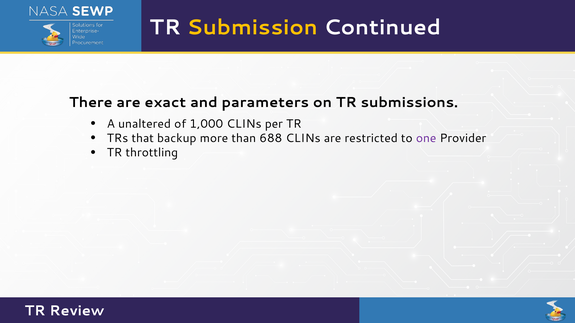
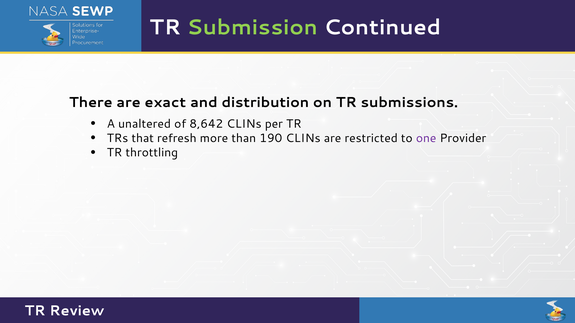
Submission colour: yellow -> light green
parameters: parameters -> distribution
1,000: 1,000 -> 8,642
backup: backup -> refresh
688: 688 -> 190
